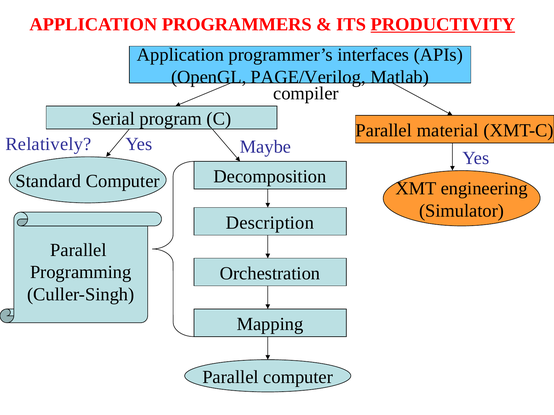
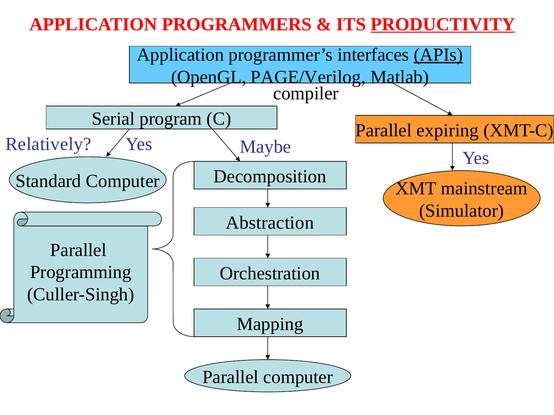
APIs underline: none -> present
material: material -> expiring
engineering: engineering -> mainstream
Description: Description -> Abstraction
